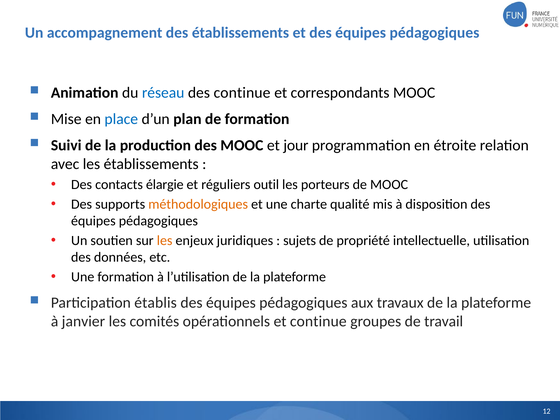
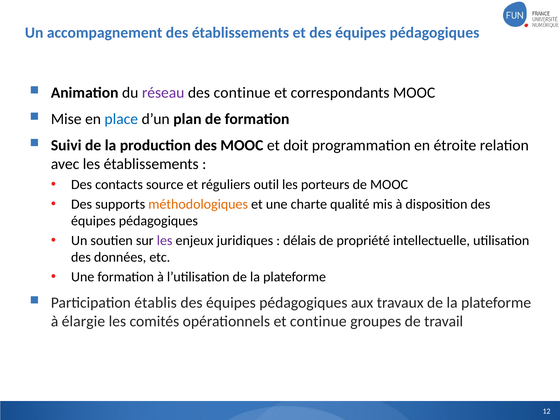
réseau colour: blue -> purple
jour: jour -> doit
élargie: élargie -> source
les at (165, 241) colour: orange -> purple
sujets: sujets -> délais
janvier: janvier -> élargie
